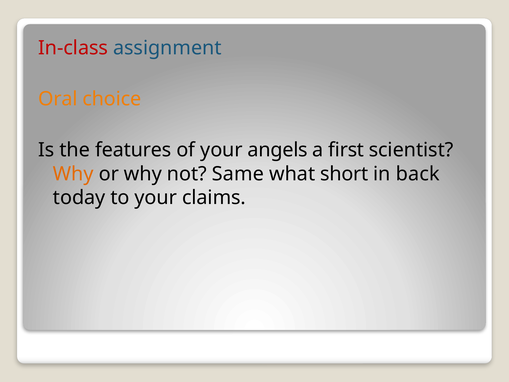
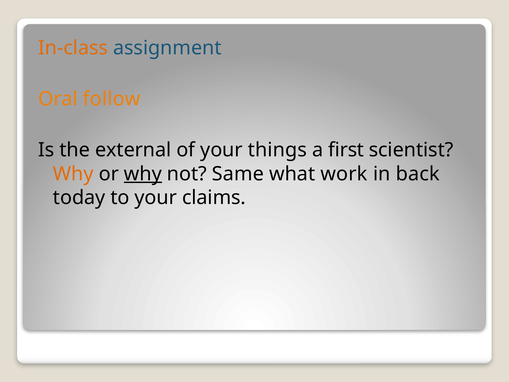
In-class colour: red -> orange
choice: choice -> follow
features: features -> external
angels: angels -> things
why at (143, 174) underline: none -> present
short: short -> work
